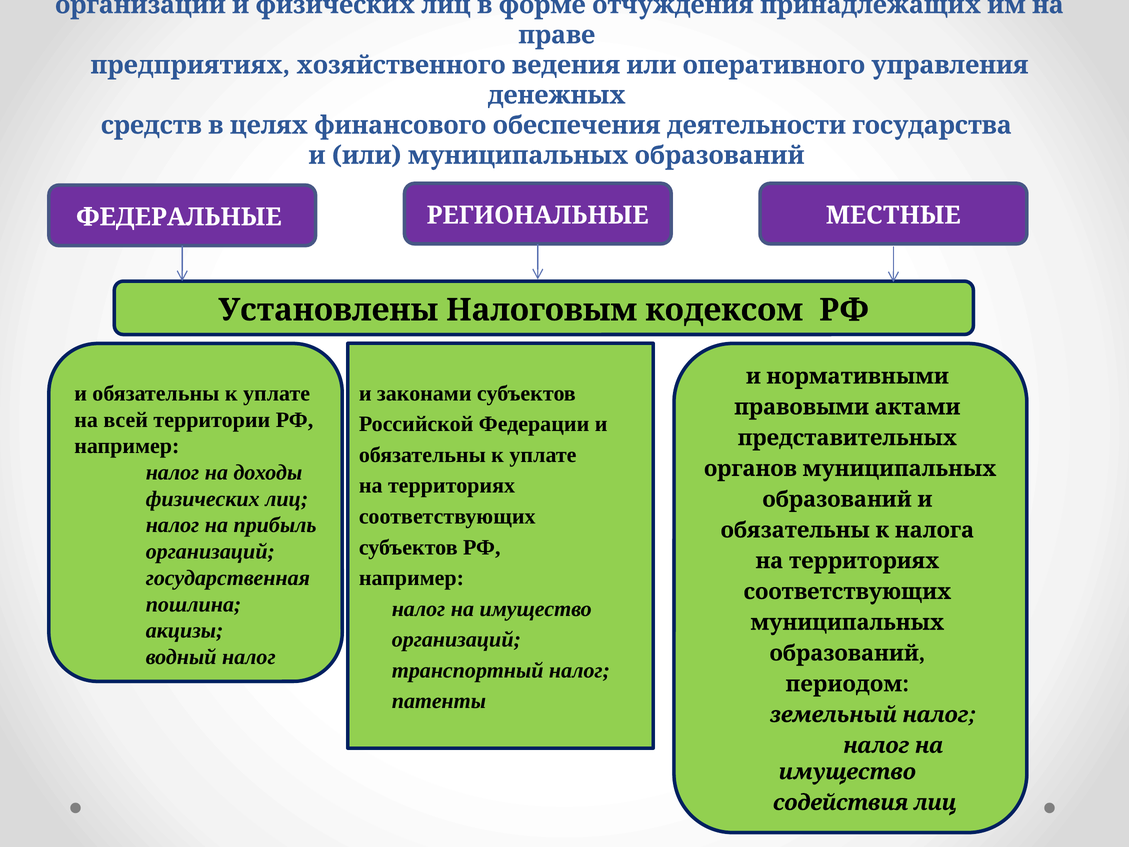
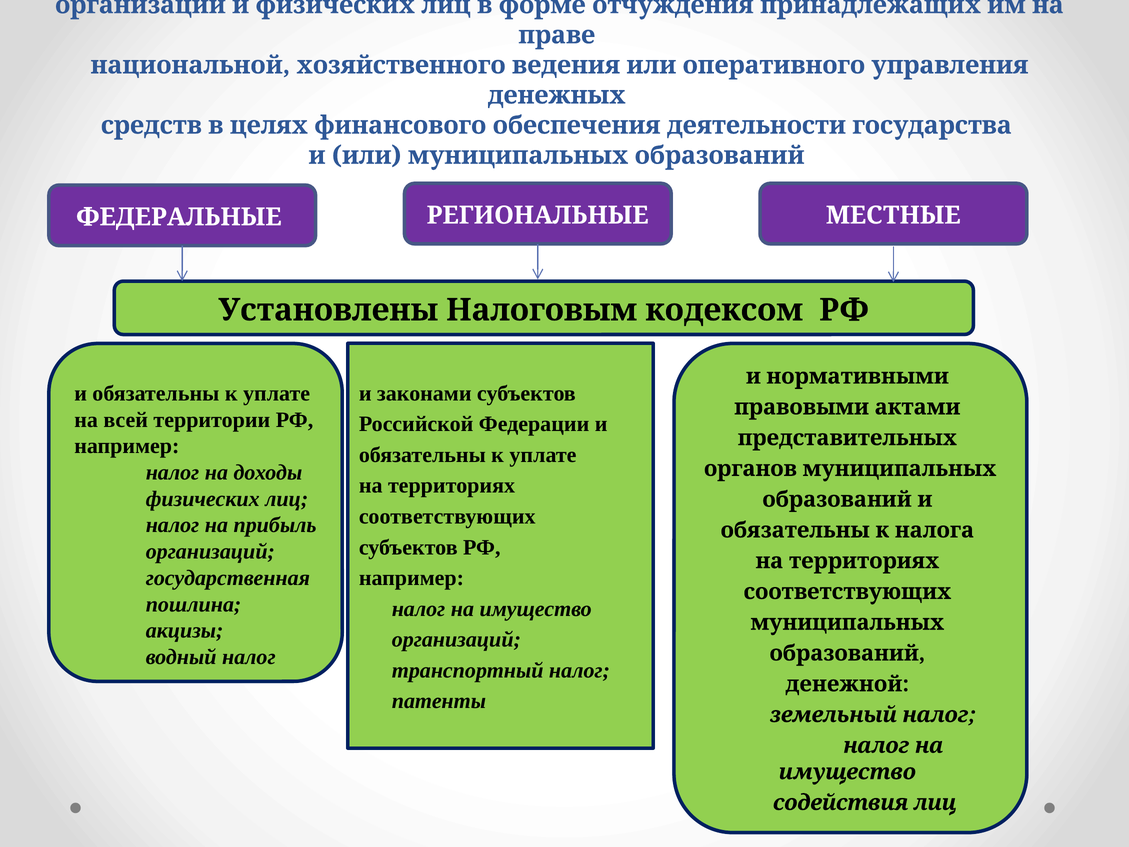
предприятиях: предприятиях -> национальной
периодом: периодом -> денежной
